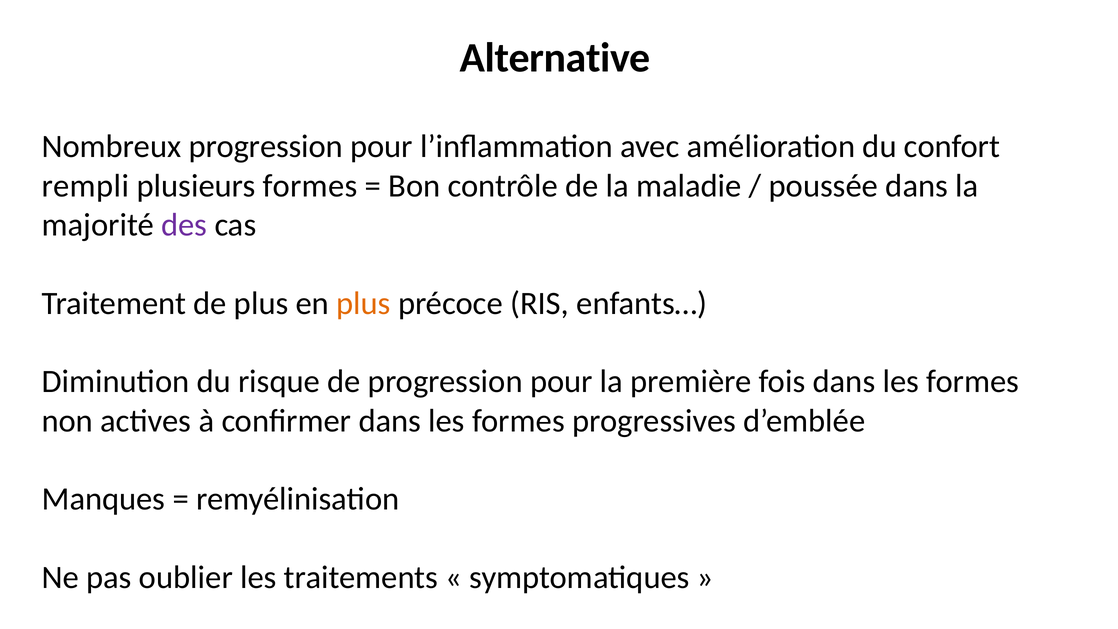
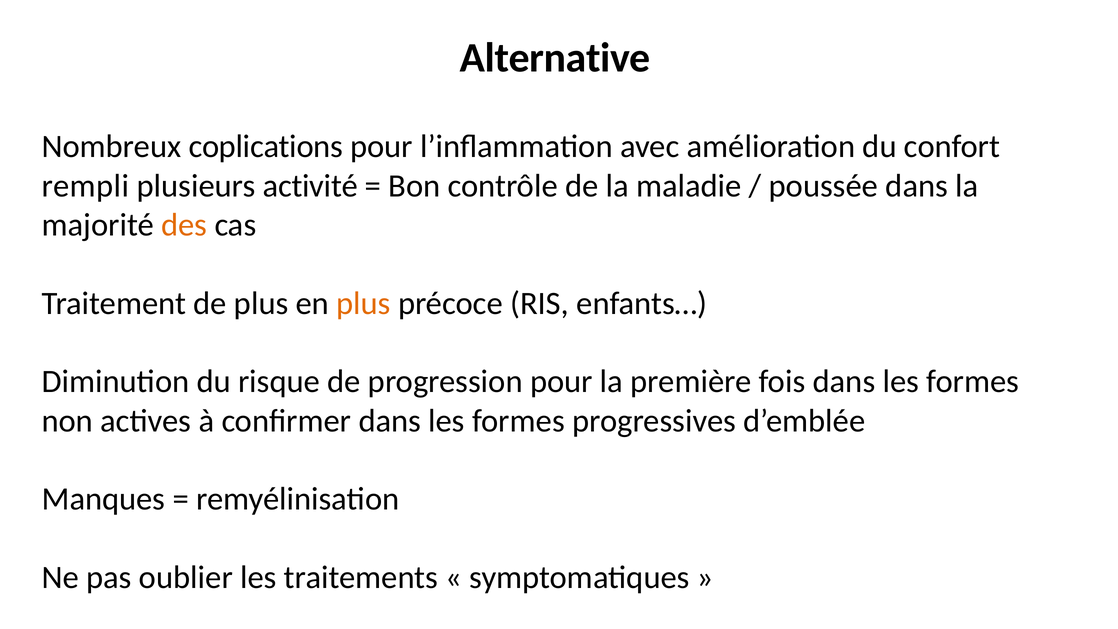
Nombreux progression: progression -> coplications
plusieurs formes: formes -> activité
des colour: purple -> orange
